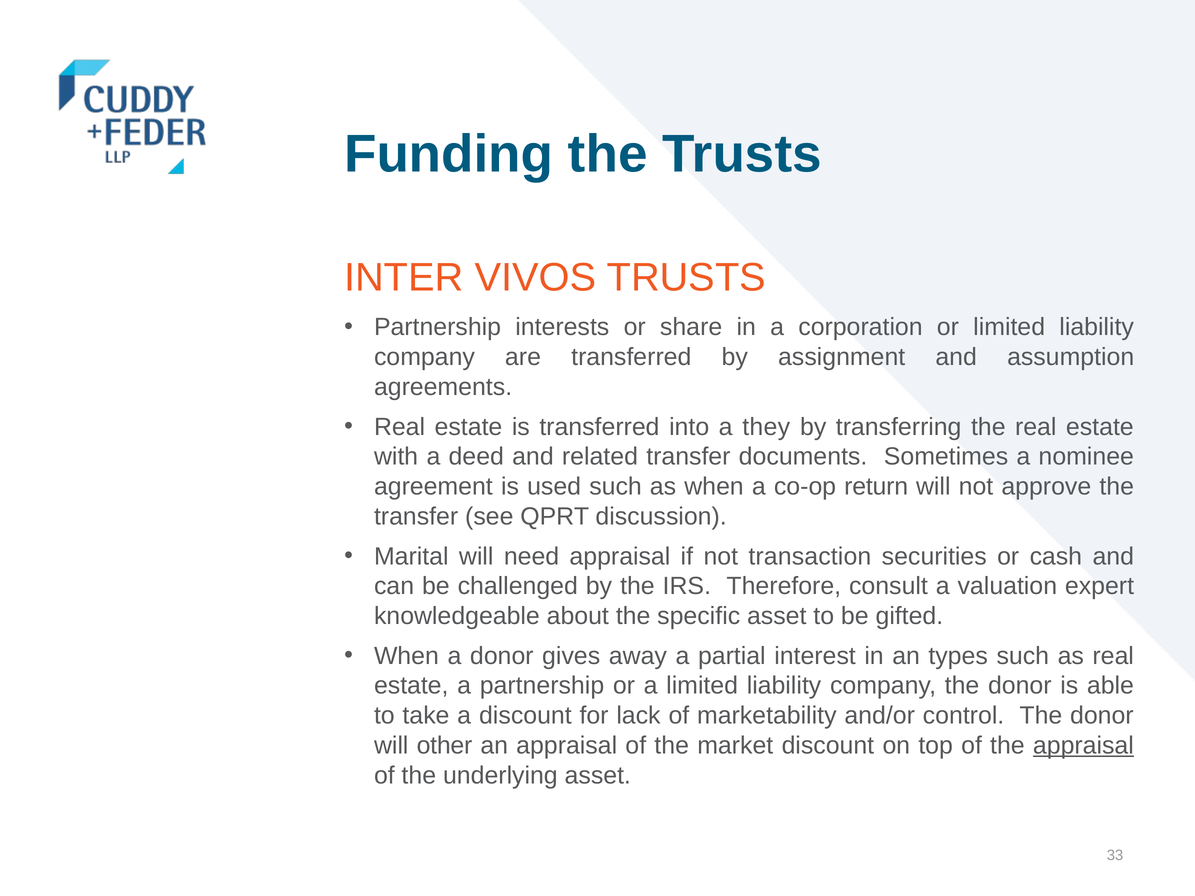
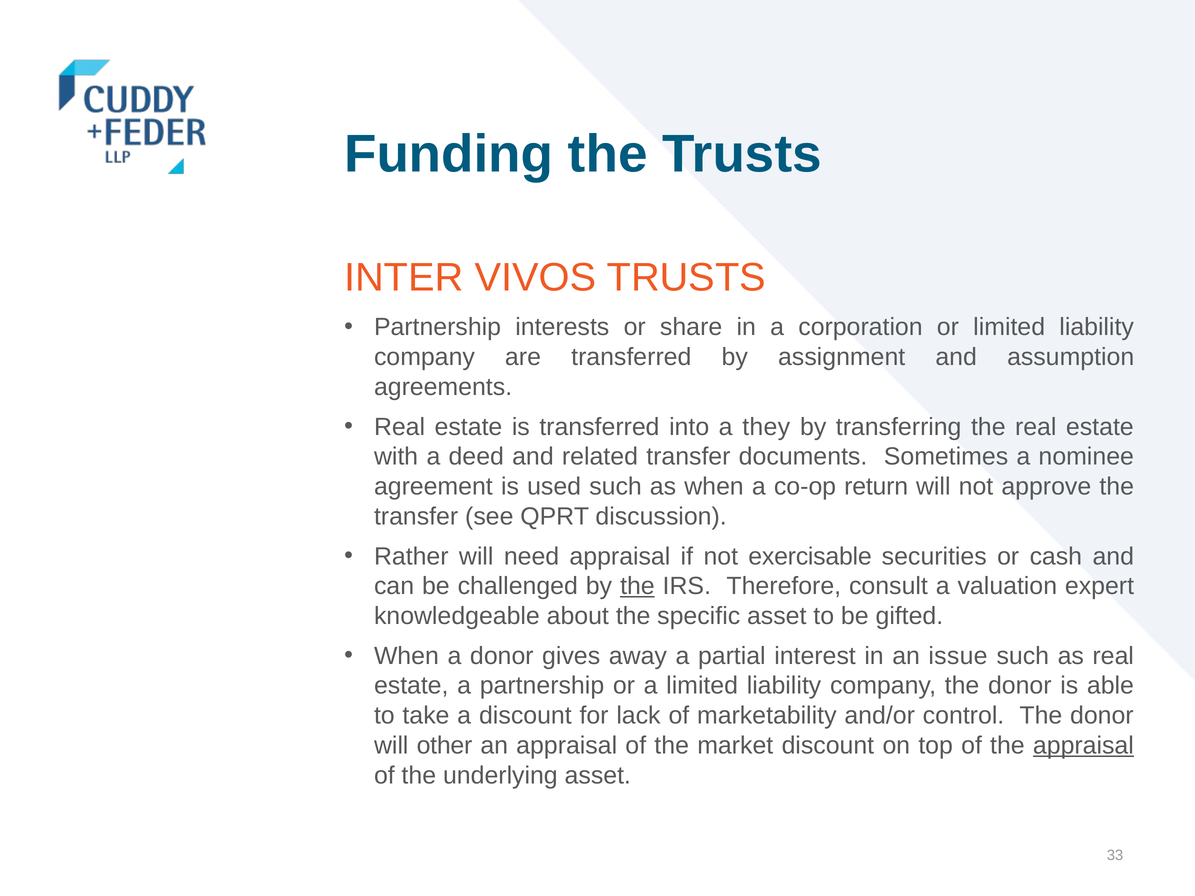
Marital: Marital -> Rather
transaction: transaction -> exercisable
the at (637, 586) underline: none -> present
types: types -> issue
